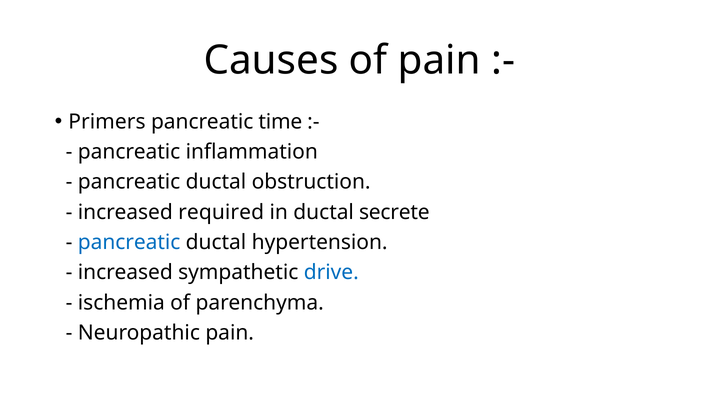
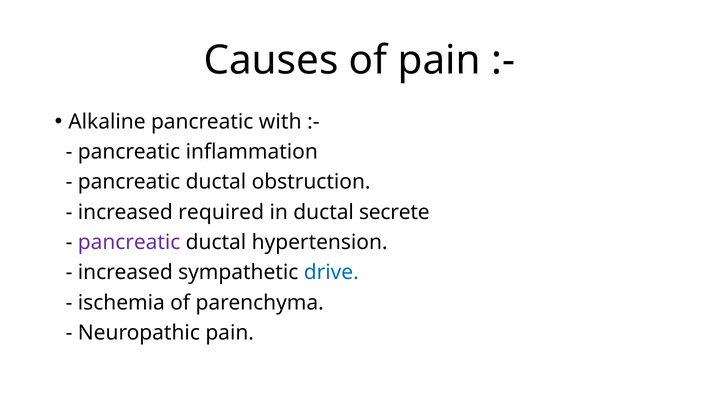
Primers: Primers -> Alkaline
time: time -> with
pancreatic at (129, 242) colour: blue -> purple
